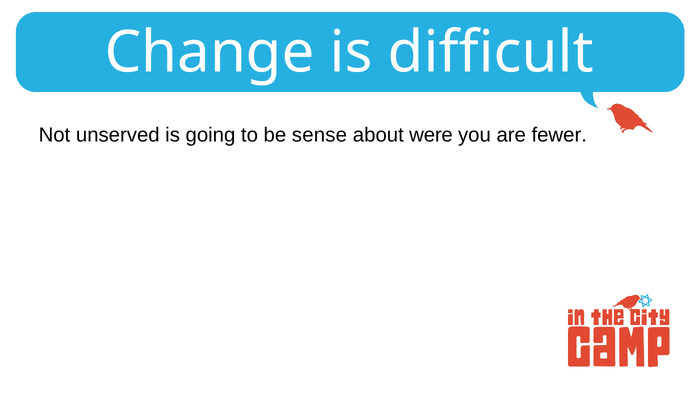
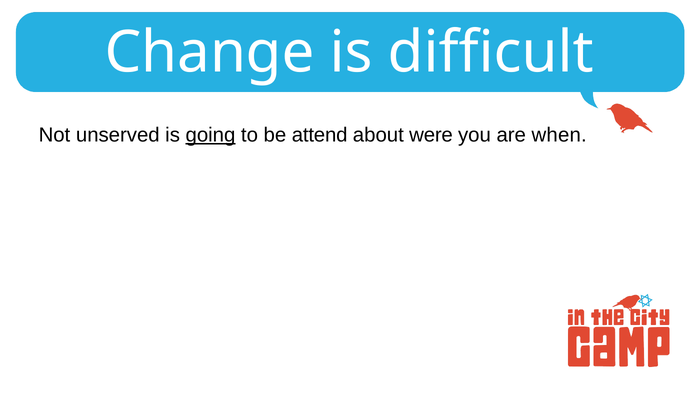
going underline: none -> present
sense: sense -> attend
fewer: fewer -> when
